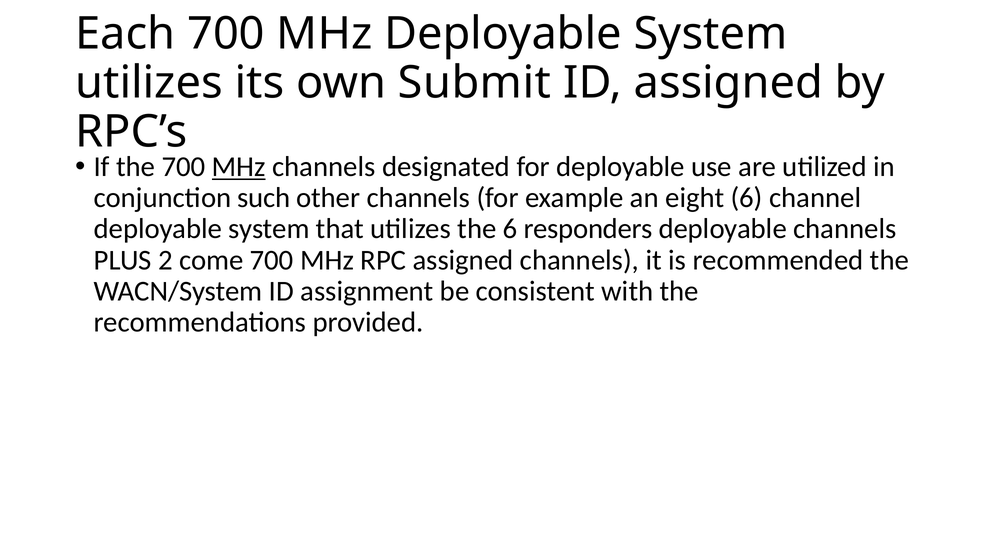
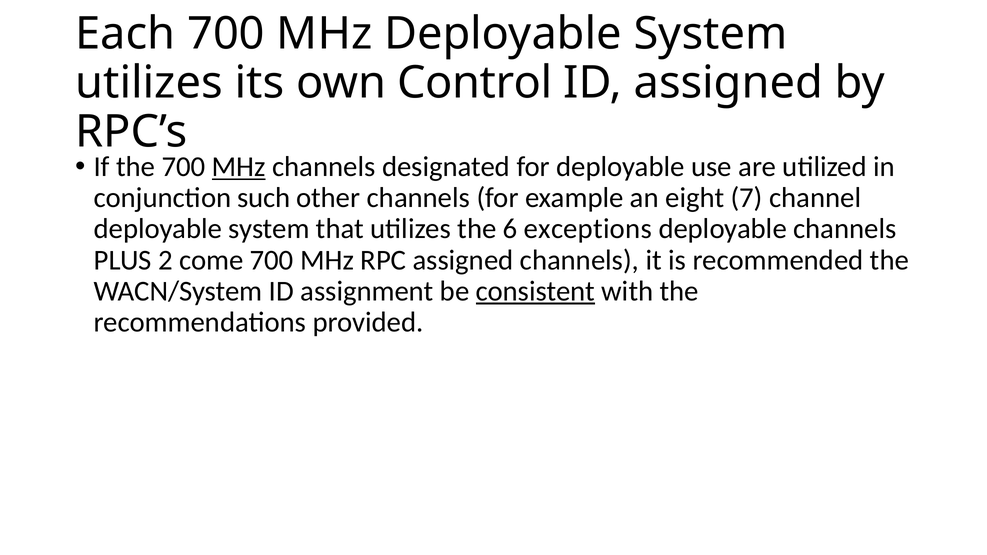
Submit: Submit -> Control
eight 6: 6 -> 7
responders: responders -> exceptions
consistent underline: none -> present
